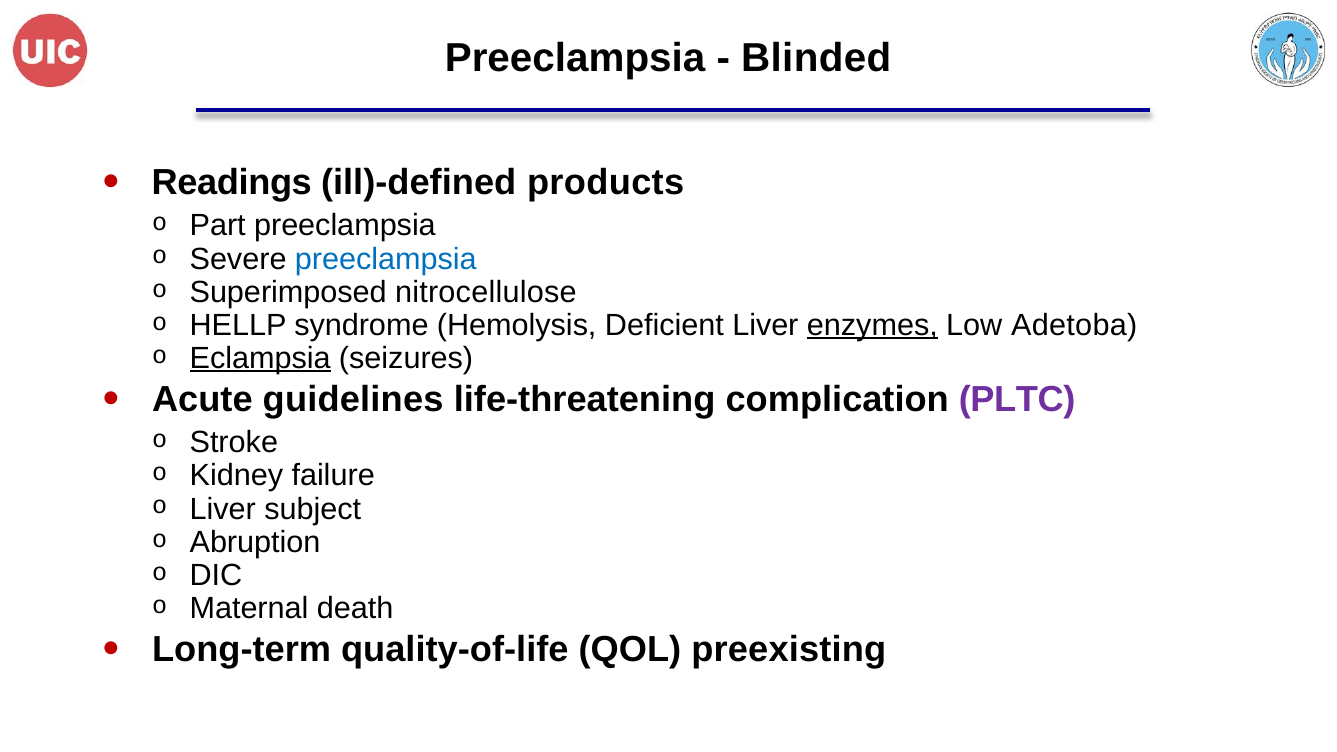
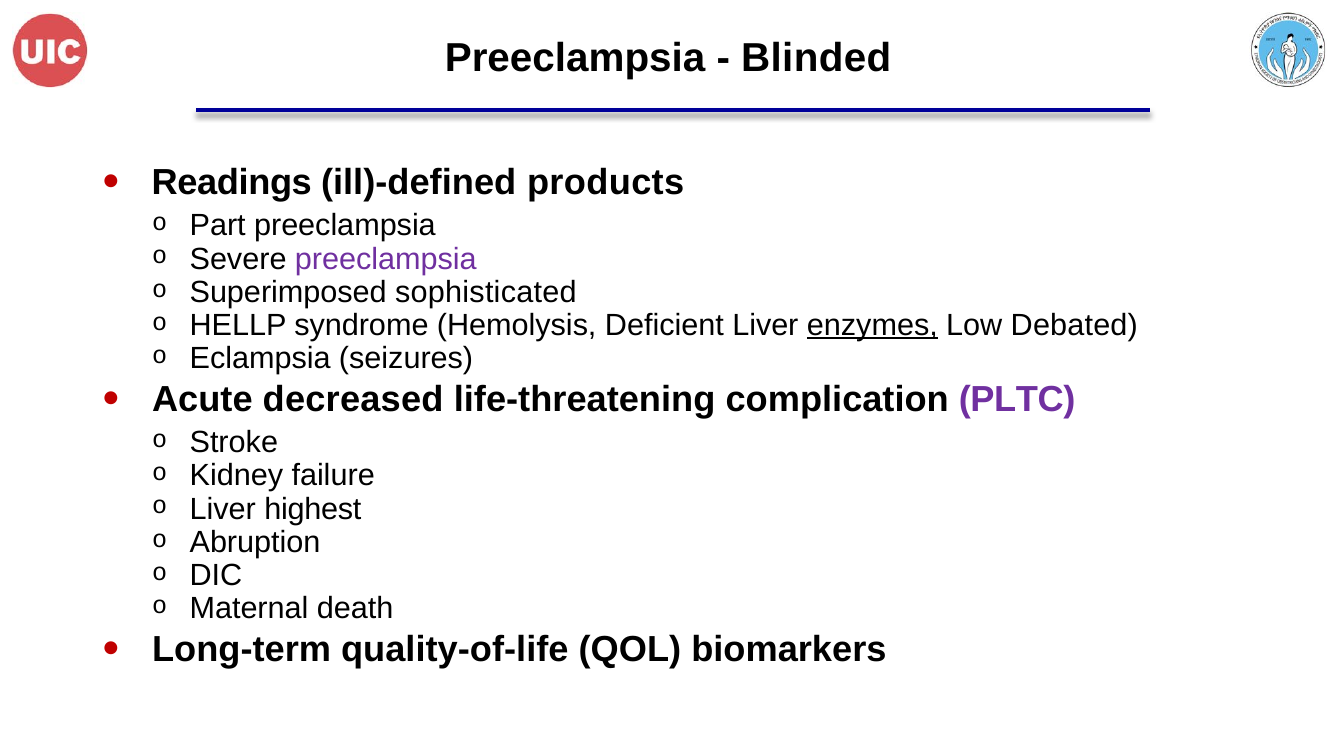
preeclampsia at (386, 259) colour: blue -> purple
nitrocellulose: nitrocellulose -> sophisticated
Adetoba: Adetoba -> Debated
Eclampsia underline: present -> none
guidelines: guidelines -> decreased
subject: subject -> highest
preexisting: preexisting -> biomarkers
